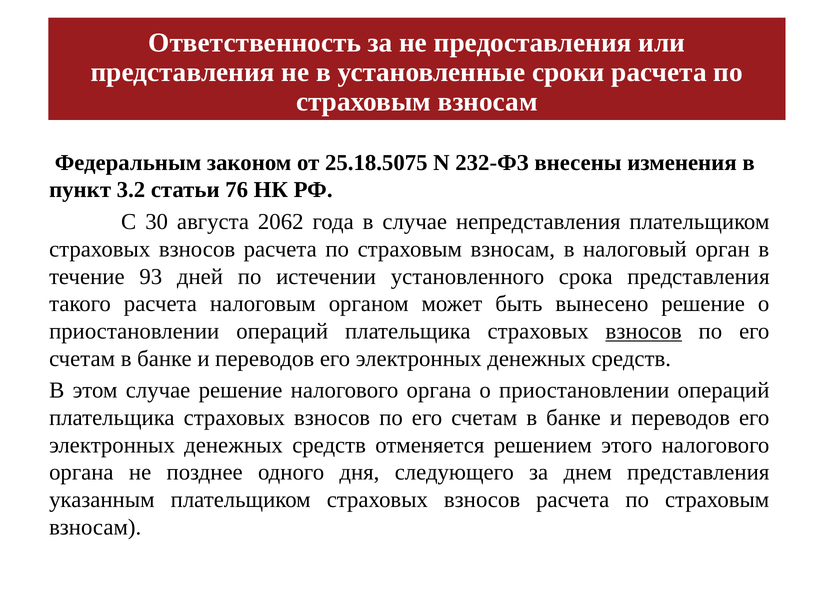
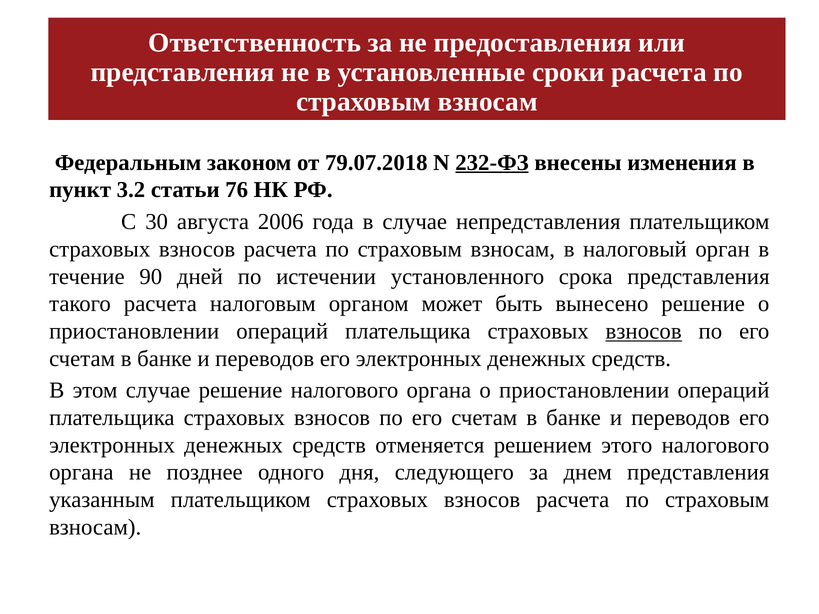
25.18.5075: 25.18.5075 -> 79.07.2018
232-ФЗ underline: none -> present
2062: 2062 -> 2006
93: 93 -> 90
